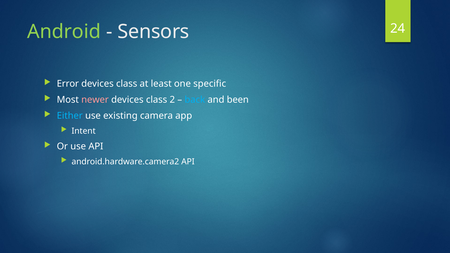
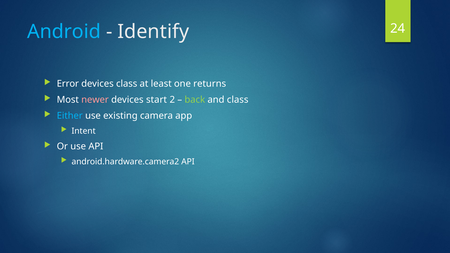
Android colour: light green -> light blue
Sensors: Sensors -> Identify
specific: specific -> returns
class at (157, 100): class -> start
back colour: light blue -> light green
and been: been -> class
